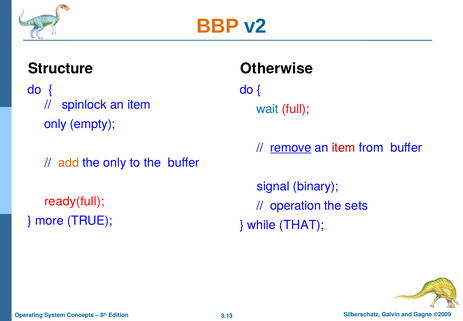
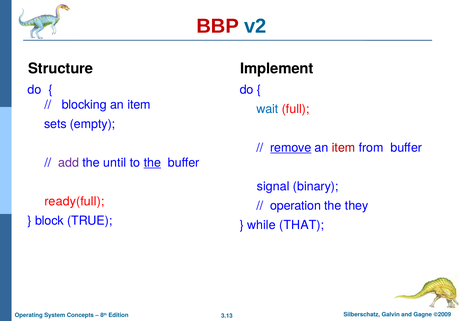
BBP colour: orange -> red
Otherwise: Otherwise -> Implement
spinlock: spinlock -> blocking
only at (55, 124): only -> sets
add colour: orange -> purple
the only: only -> until
the at (152, 162) underline: none -> present
sets: sets -> they
more: more -> block
